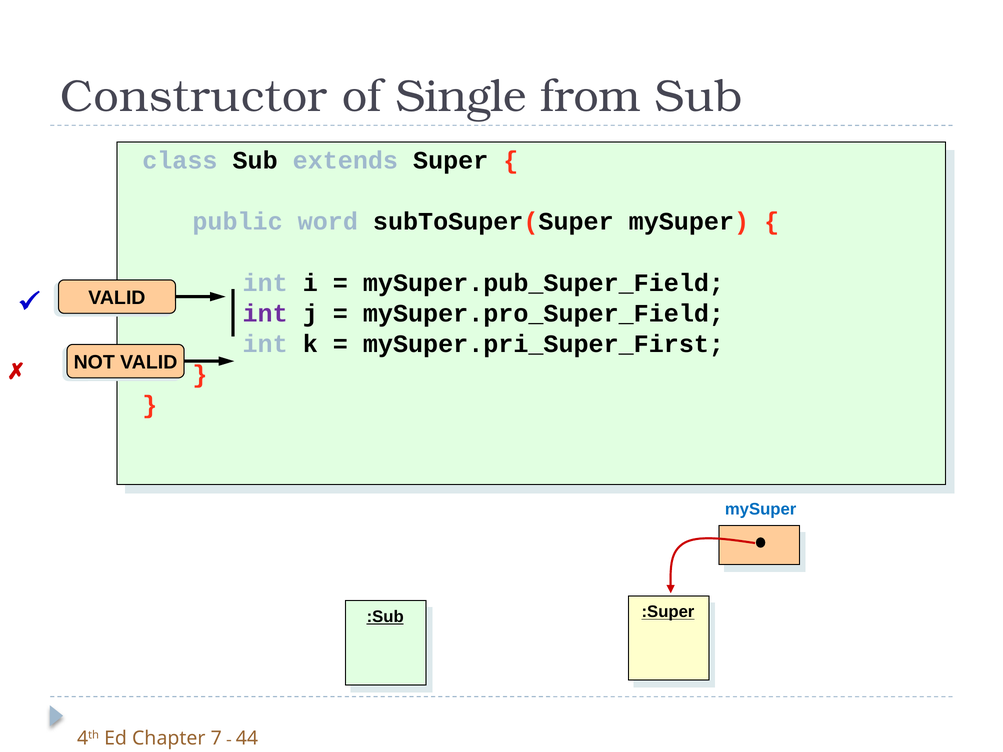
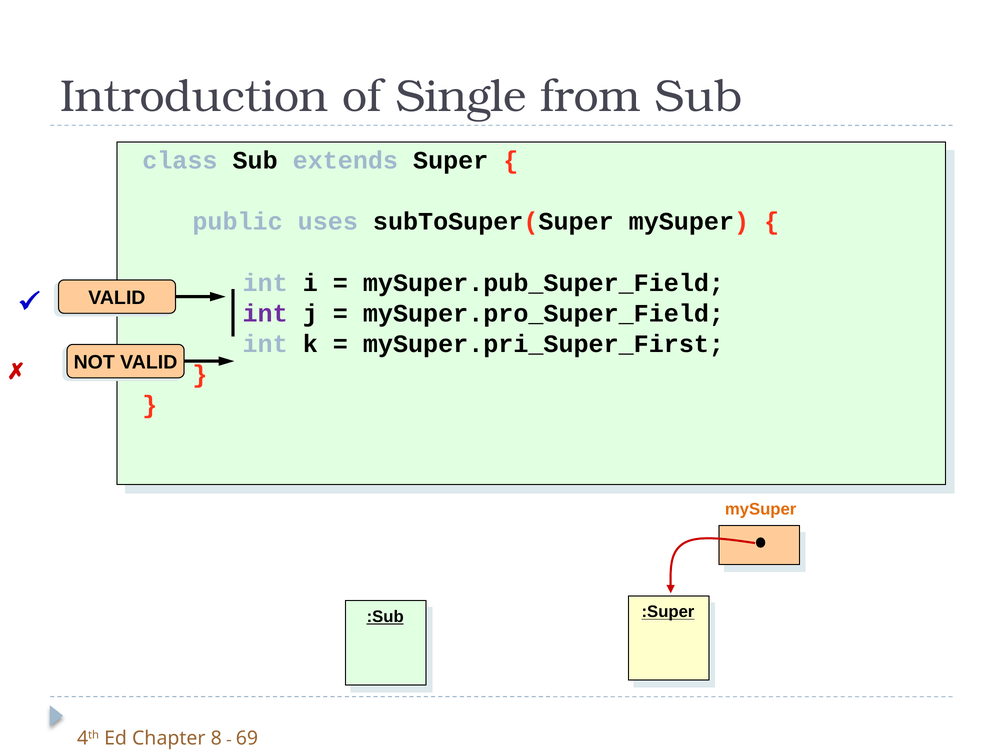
Constructor: Constructor -> Introduction
word: word -> uses
mySuper at (761, 509) colour: blue -> orange
7: 7 -> 8
44: 44 -> 69
